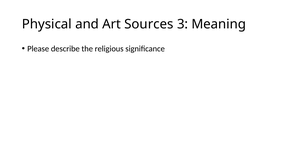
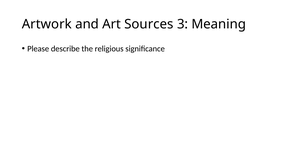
Physical: Physical -> Artwork
